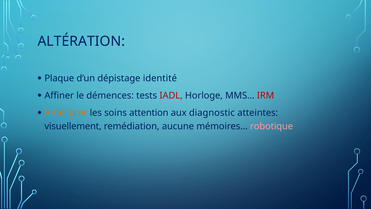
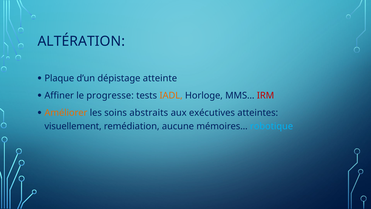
identité: identité -> atteinte
démences: démences -> progresse
IADL colour: red -> orange
attention: attention -> abstraits
diagnostic: diagnostic -> exécutives
robotique colour: pink -> light blue
